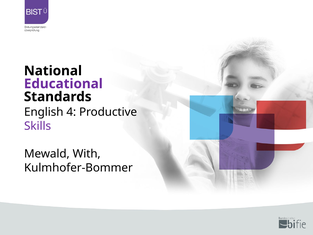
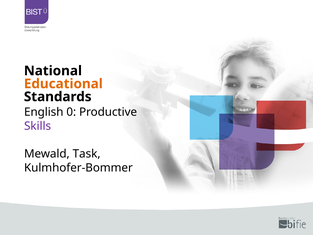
Educational colour: purple -> orange
4: 4 -> 0
With: With -> Task
